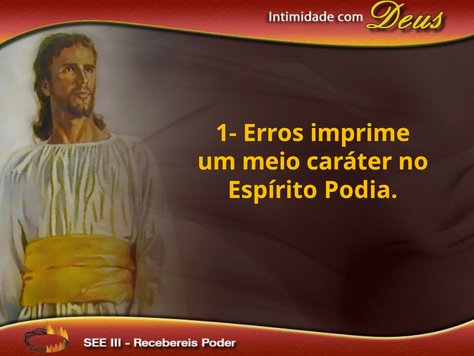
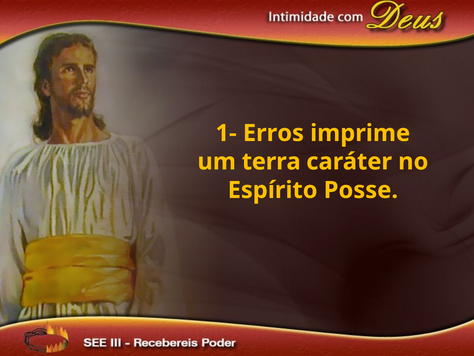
meio: meio -> terra
Podia: Podia -> Posse
